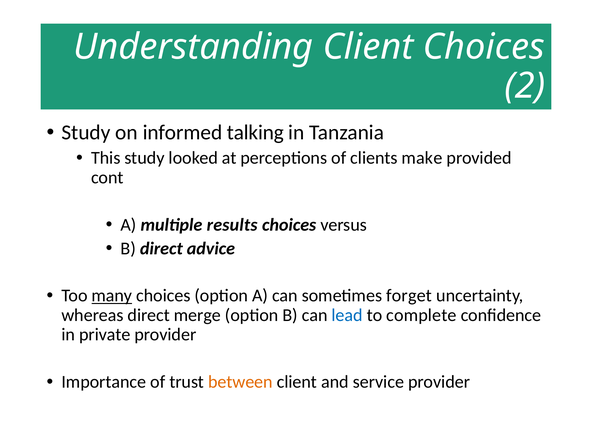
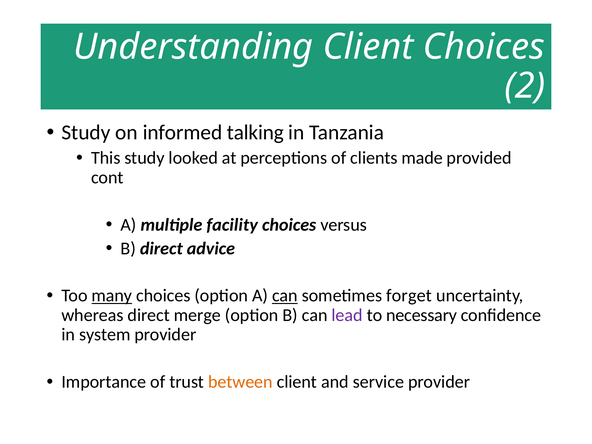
make: make -> made
results: results -> facility
can at (285, 296) underline: none -> present
lead colour: blue -> purple
complete: complete -> necessary
private: private -> system
